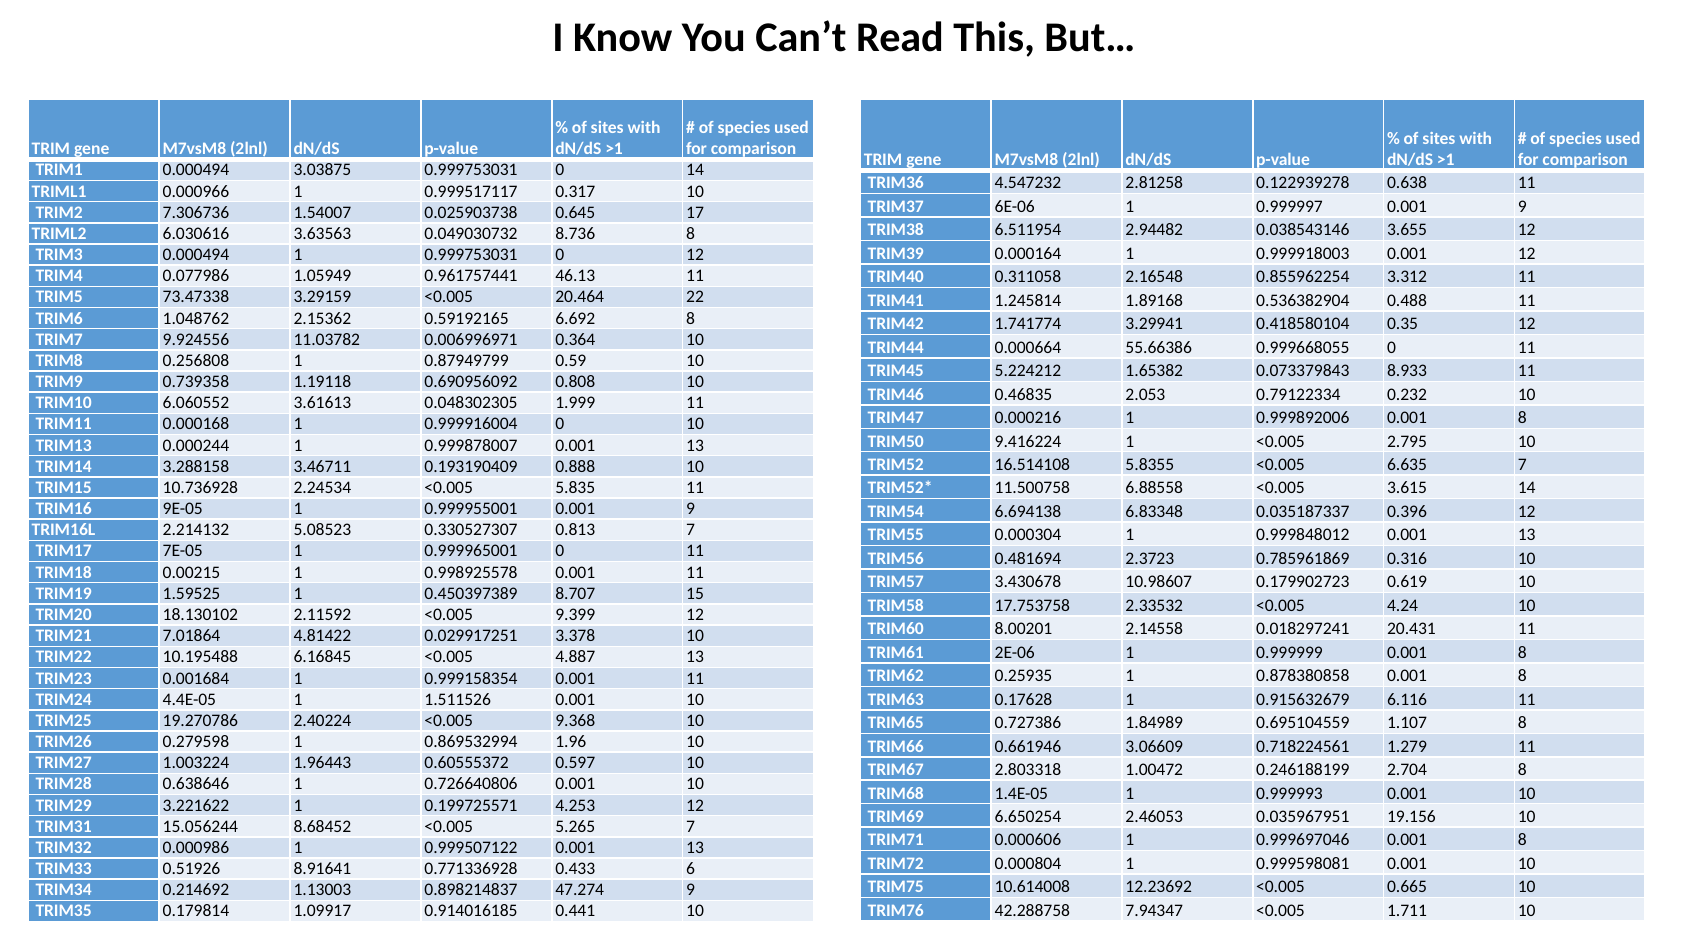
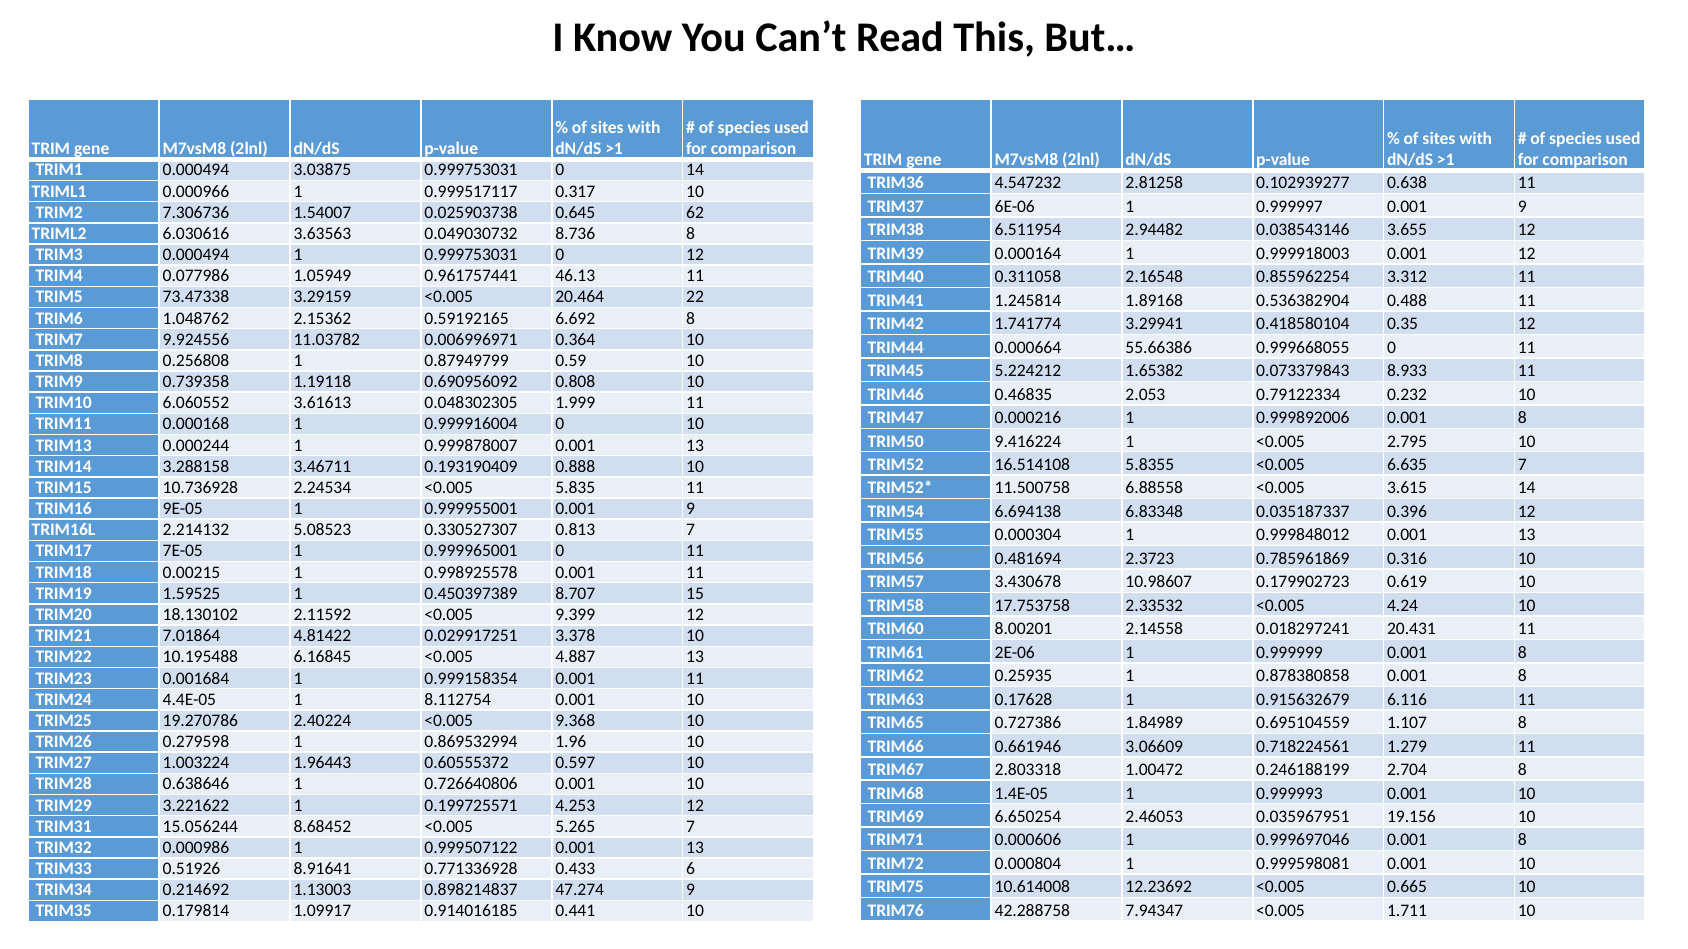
0.122939278: 0.122939278 -> 0.102939277
17: 17 -> 62
1.511526: 1.511526 -> 8.112754
